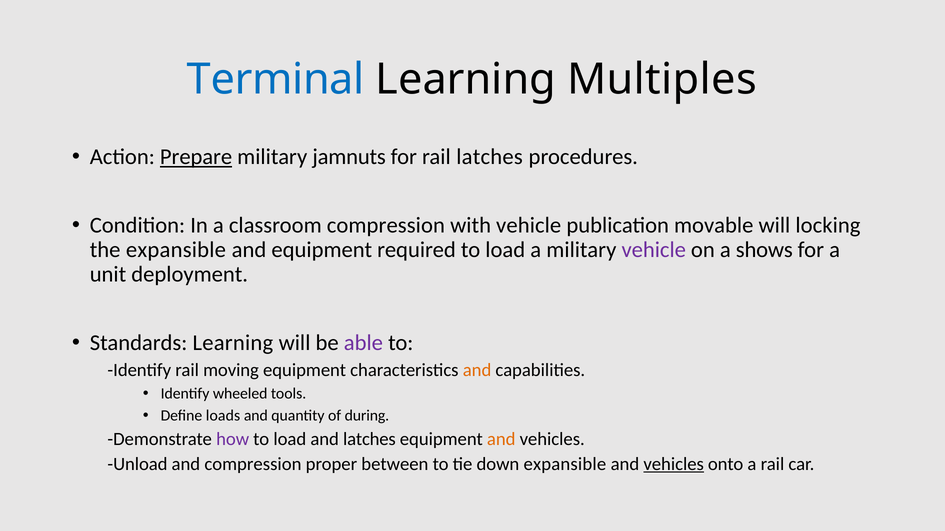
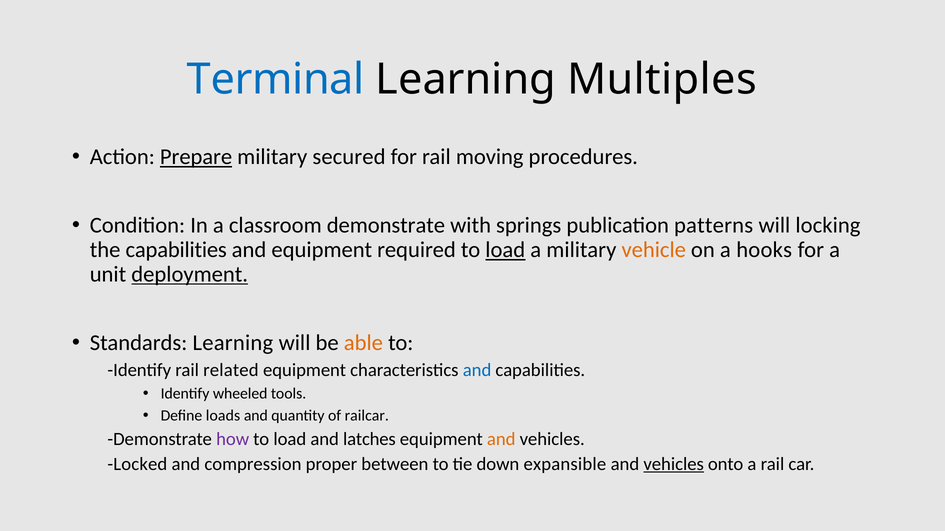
jamnuts: jamnuts -> secured
rail latches: latches -> moving
classroom compression: compression -> demonstrate
with vehicle: vehicle -> springs
movable: movable -> patterns
the expansible: expansible -> capabilities
load at (505, 250) underline: none -> present
vehicle at (654, 250) colour: purple -> orange
shows: shows -> hooks
deployment underline: none -> present
able colour: purple -> orange
moving: moving -> related
and at (477, 370) colour: orange -> blue
during: during -> railcar
Unload: Unload -> Locked
